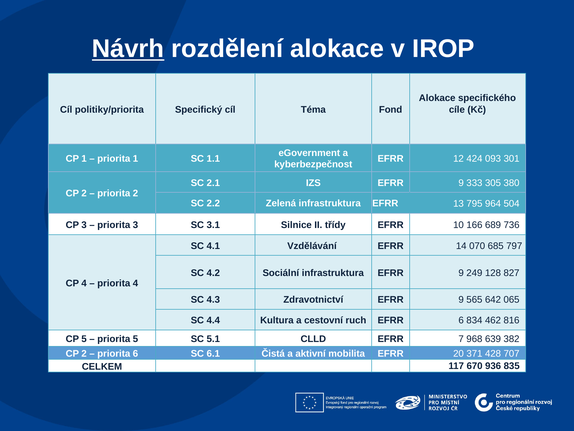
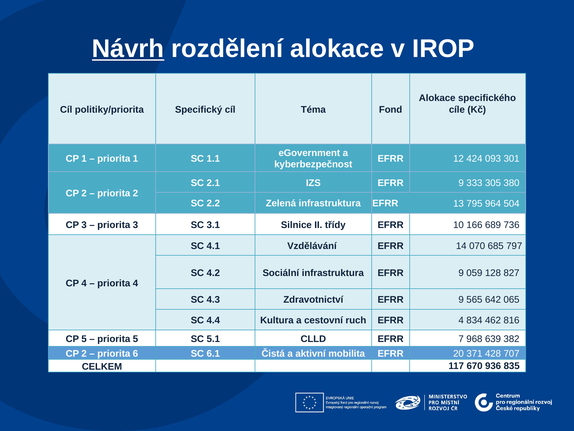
249: 249 -> 059
EFRR 6: 6 -> 4
